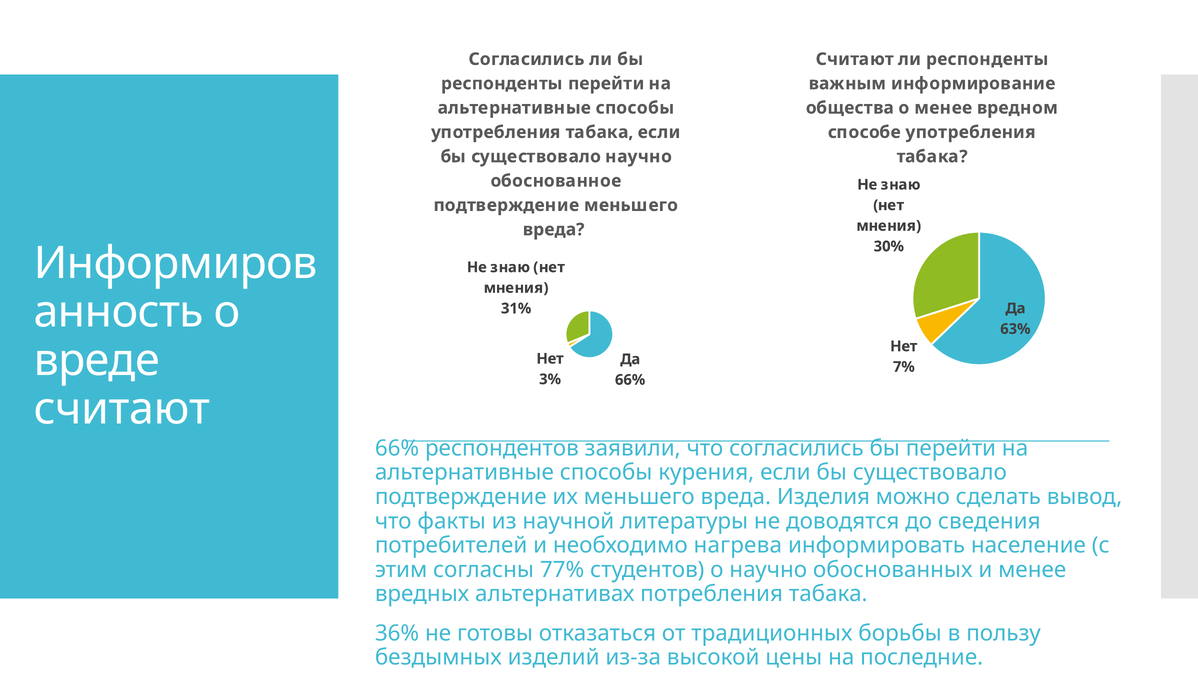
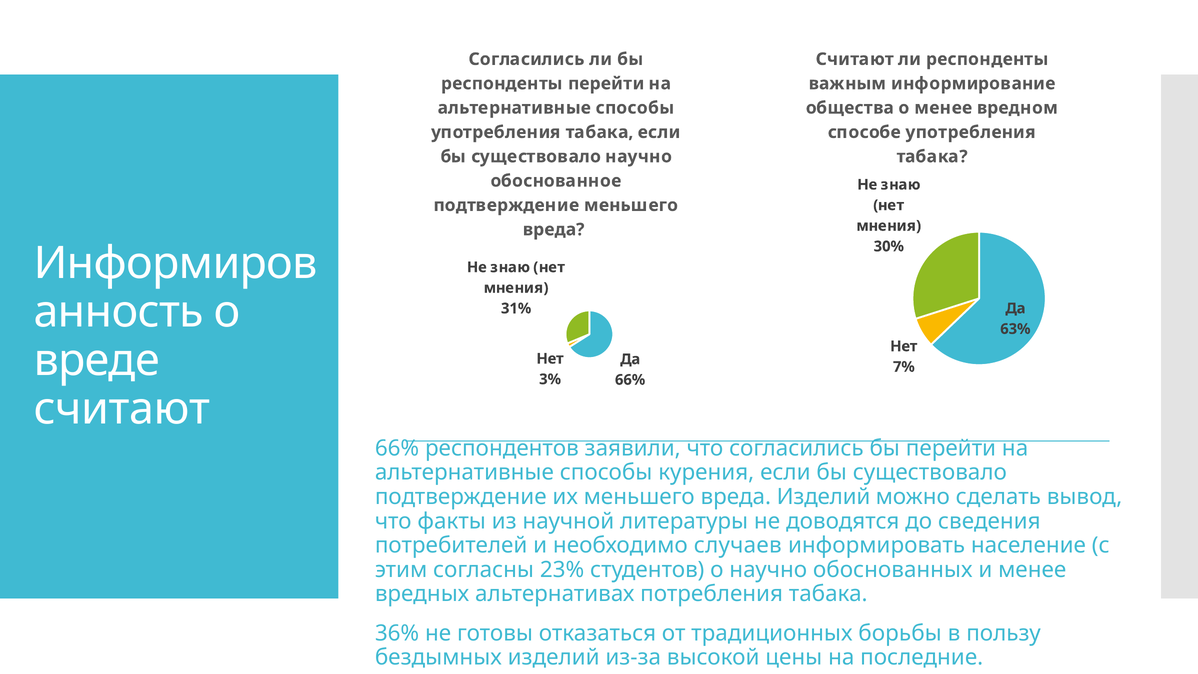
вреда Изделия: Изделия -> Изделий
нагрева: нагрева -> случаев
77%: 77% -> 23%
